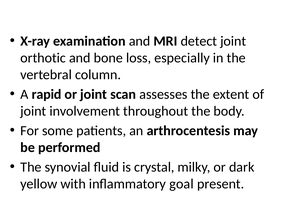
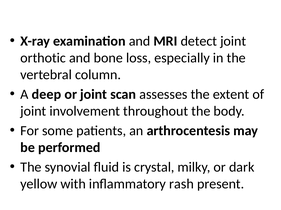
rapid: rapid -> deep
goal: goal -> rash
